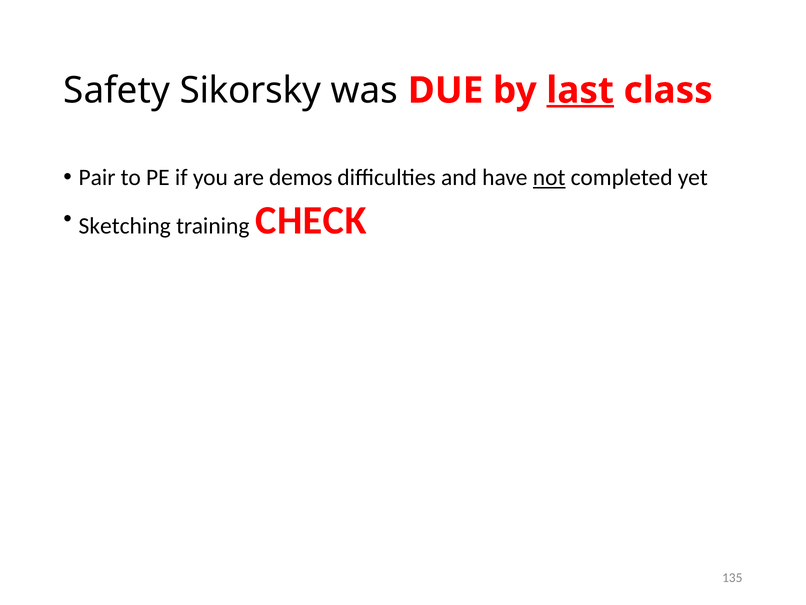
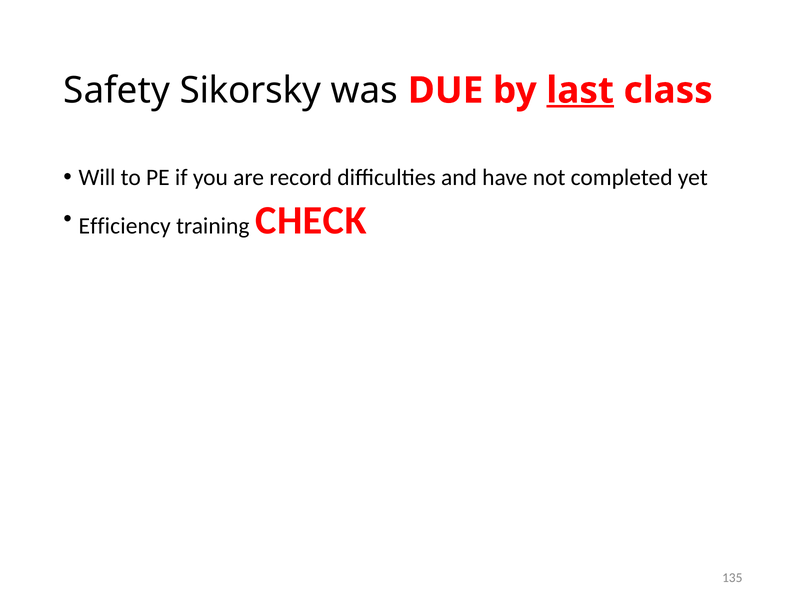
Pair: Pair -> Will
demos: demos -> record
not underline: present -> none
Sketching: Sketching -> Efficiency
